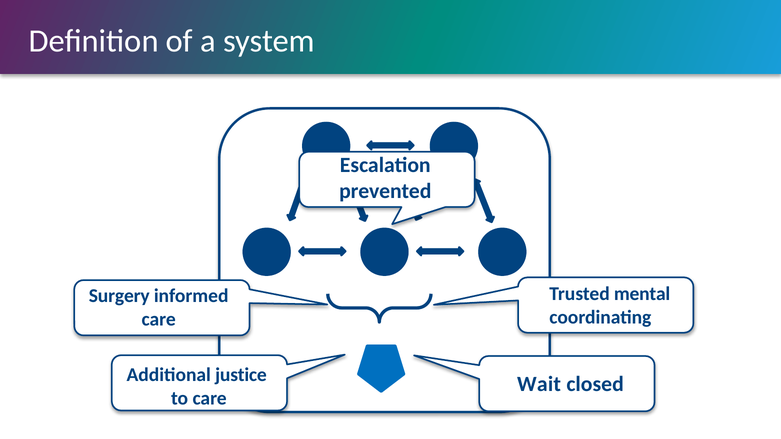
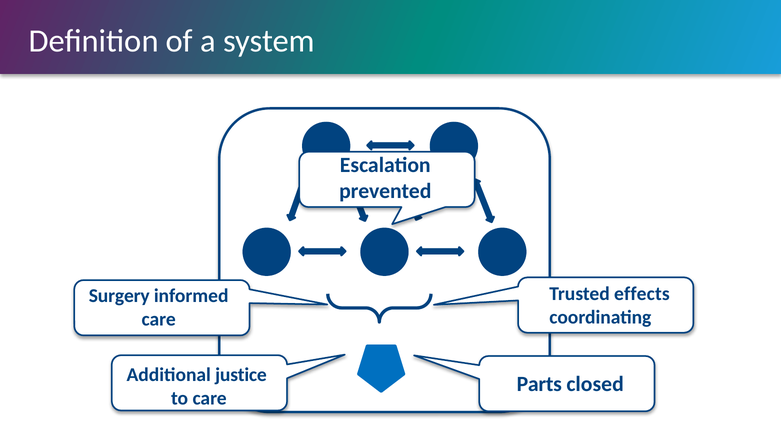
mental: mental -> effects
Wait: Wait -> Parts
